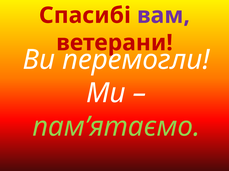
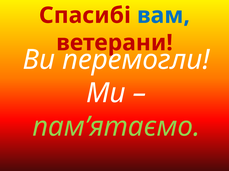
вам colour: purple -> blue
